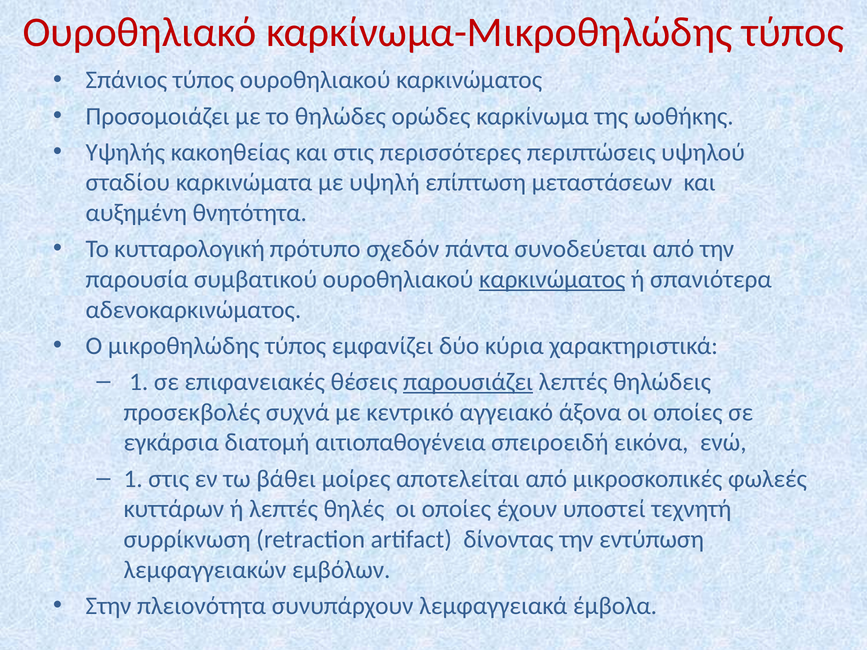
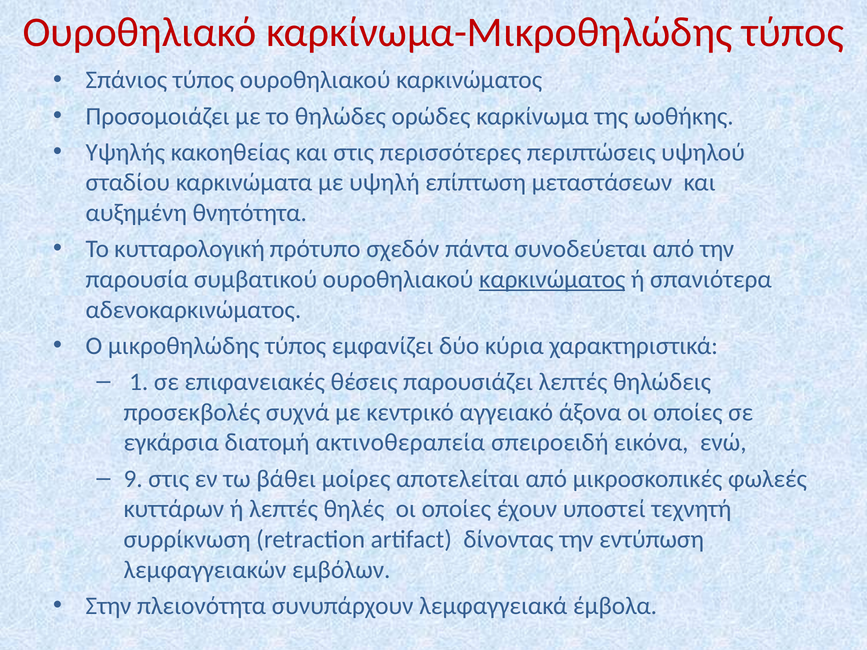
παρουσιάζει underline: present -> none
αιτιοπαθογένεια: αιτιοπαθογένεια -> ακτινοθεραπεία
1 at (133, 479): 1 -> 9
